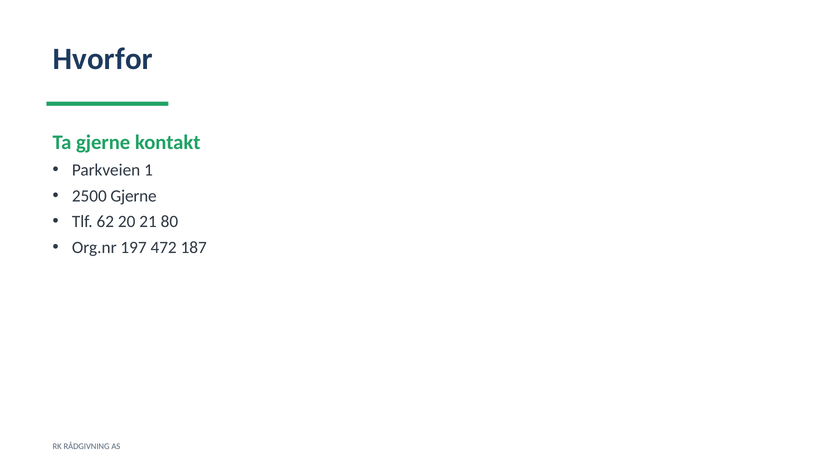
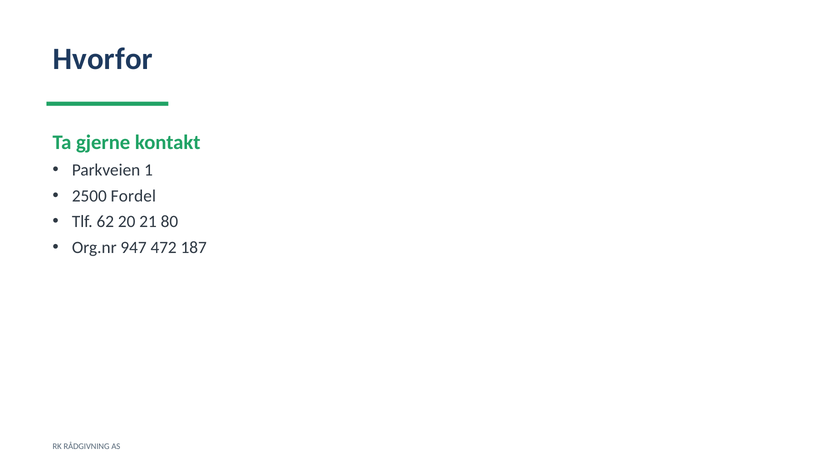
2500 Gjerne: Gjerne -> Fordel
197: 197 -> 947
